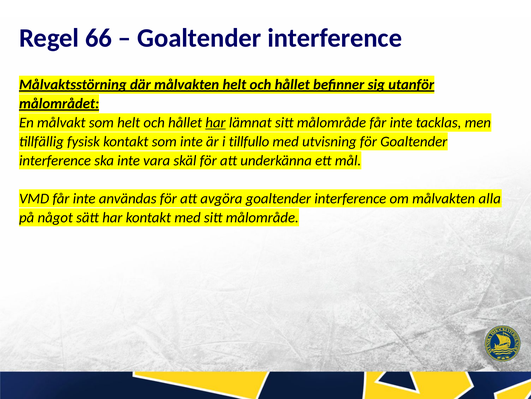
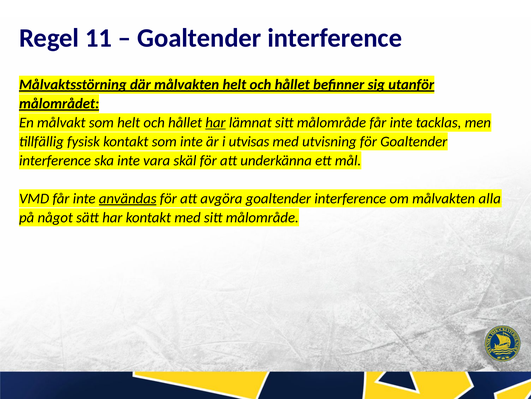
66: 66 -> 11
tillfullo: tillfullo -> utvisas
användas underline: none -> present
